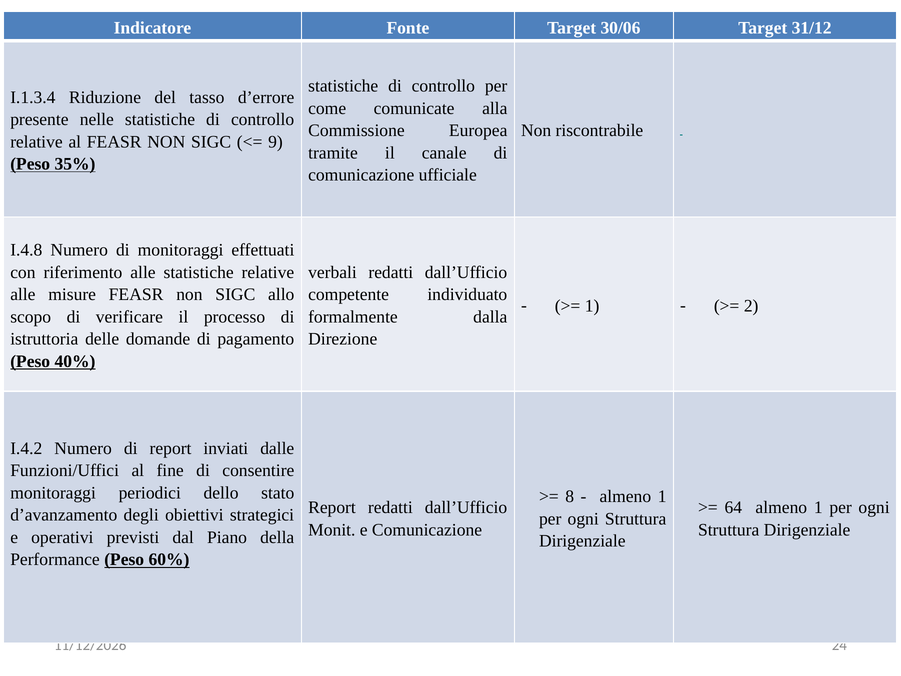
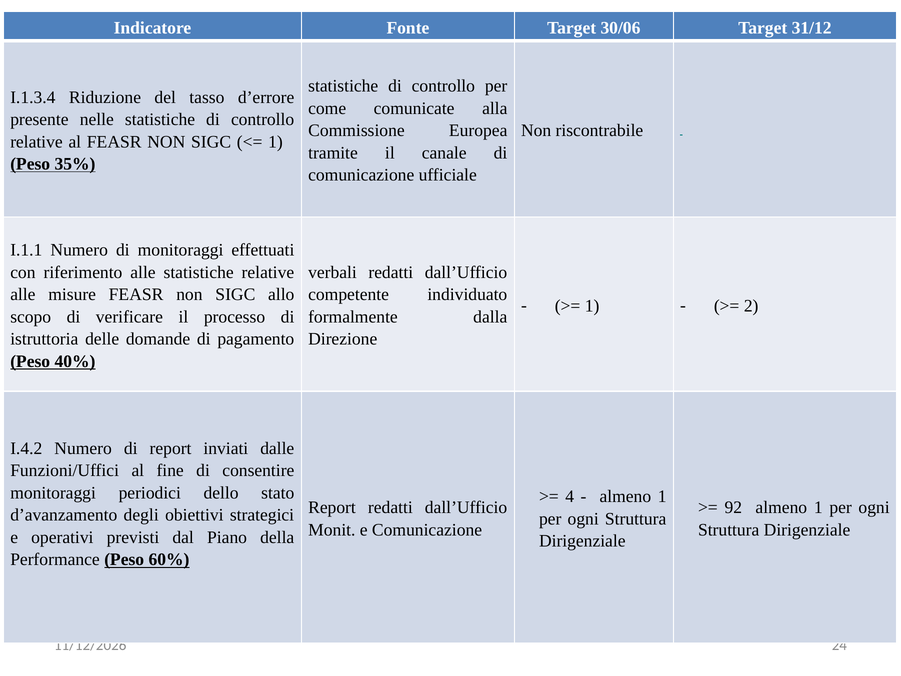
9 at (276, 142): 9 -> 1
I.4.8: I.4.8 -> I.1.1
8: 8 -> 4
64: 64 -> 92
